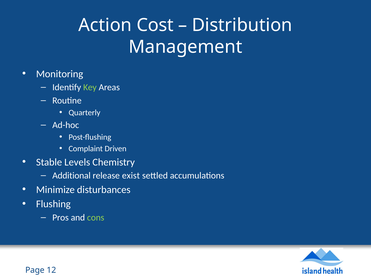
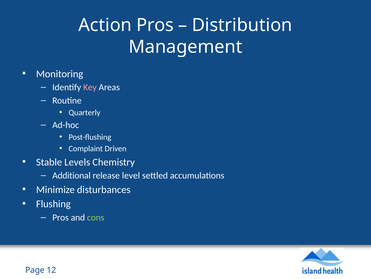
Action Cost: Cost -> Pros
Key colour: light green -> pink
exist: exist -> level
